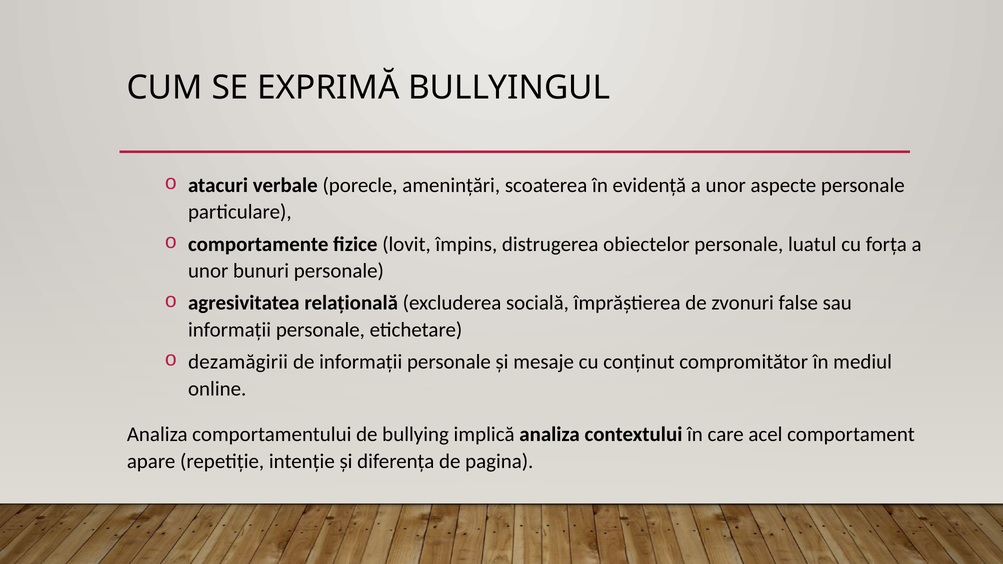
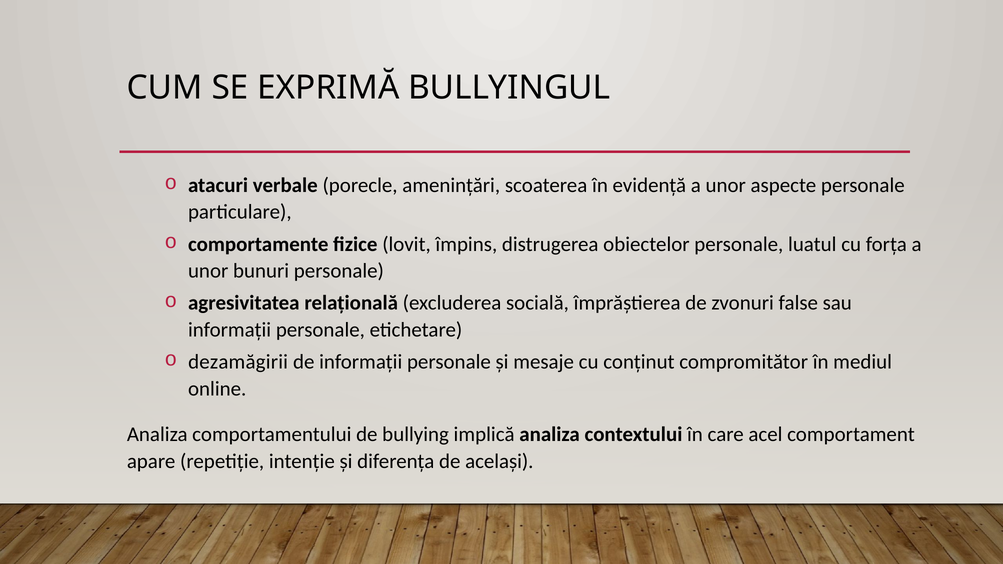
pagina: pagina -> același
